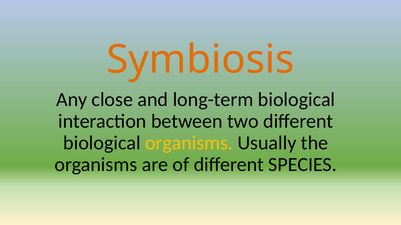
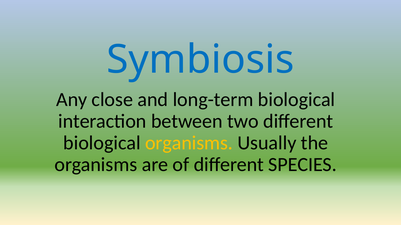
Symbiosis colour: orange -> blue
